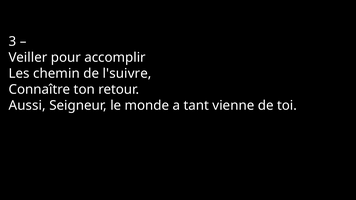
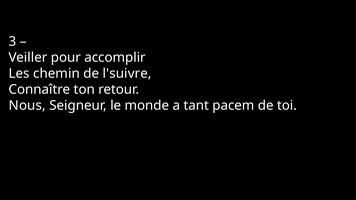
Aussi: Aussi -> Nous
vienne: vienne -> pacem
